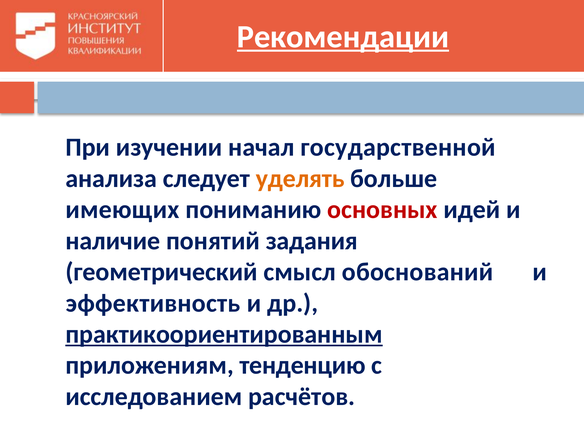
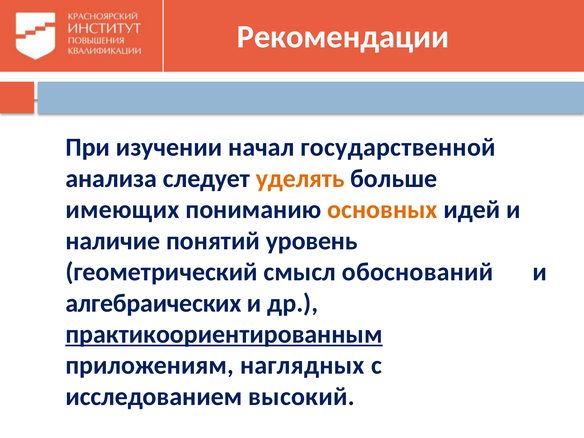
Рекомендации underline: present -> none
основных colour: red -> orange
задания: задания -> уровень
эффективность: эффективность -> алгебраических
тенденцию: тенденцию -> наглядных
расчётов: расчётов -> высокий
